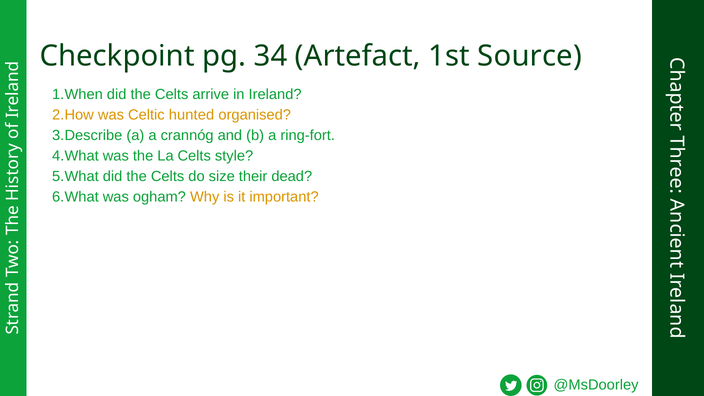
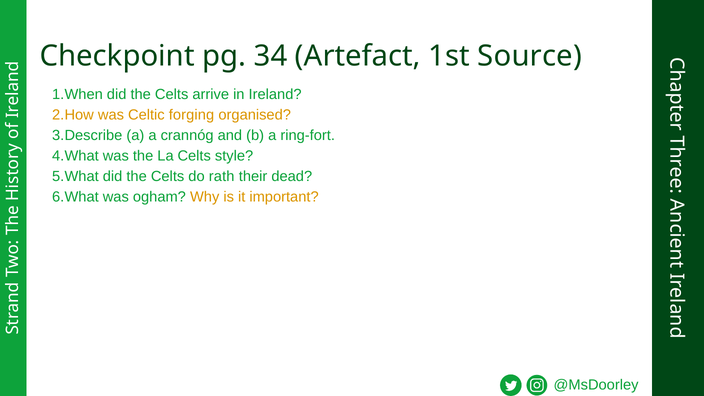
hunted: hunted -> forging
size: size -> rath
